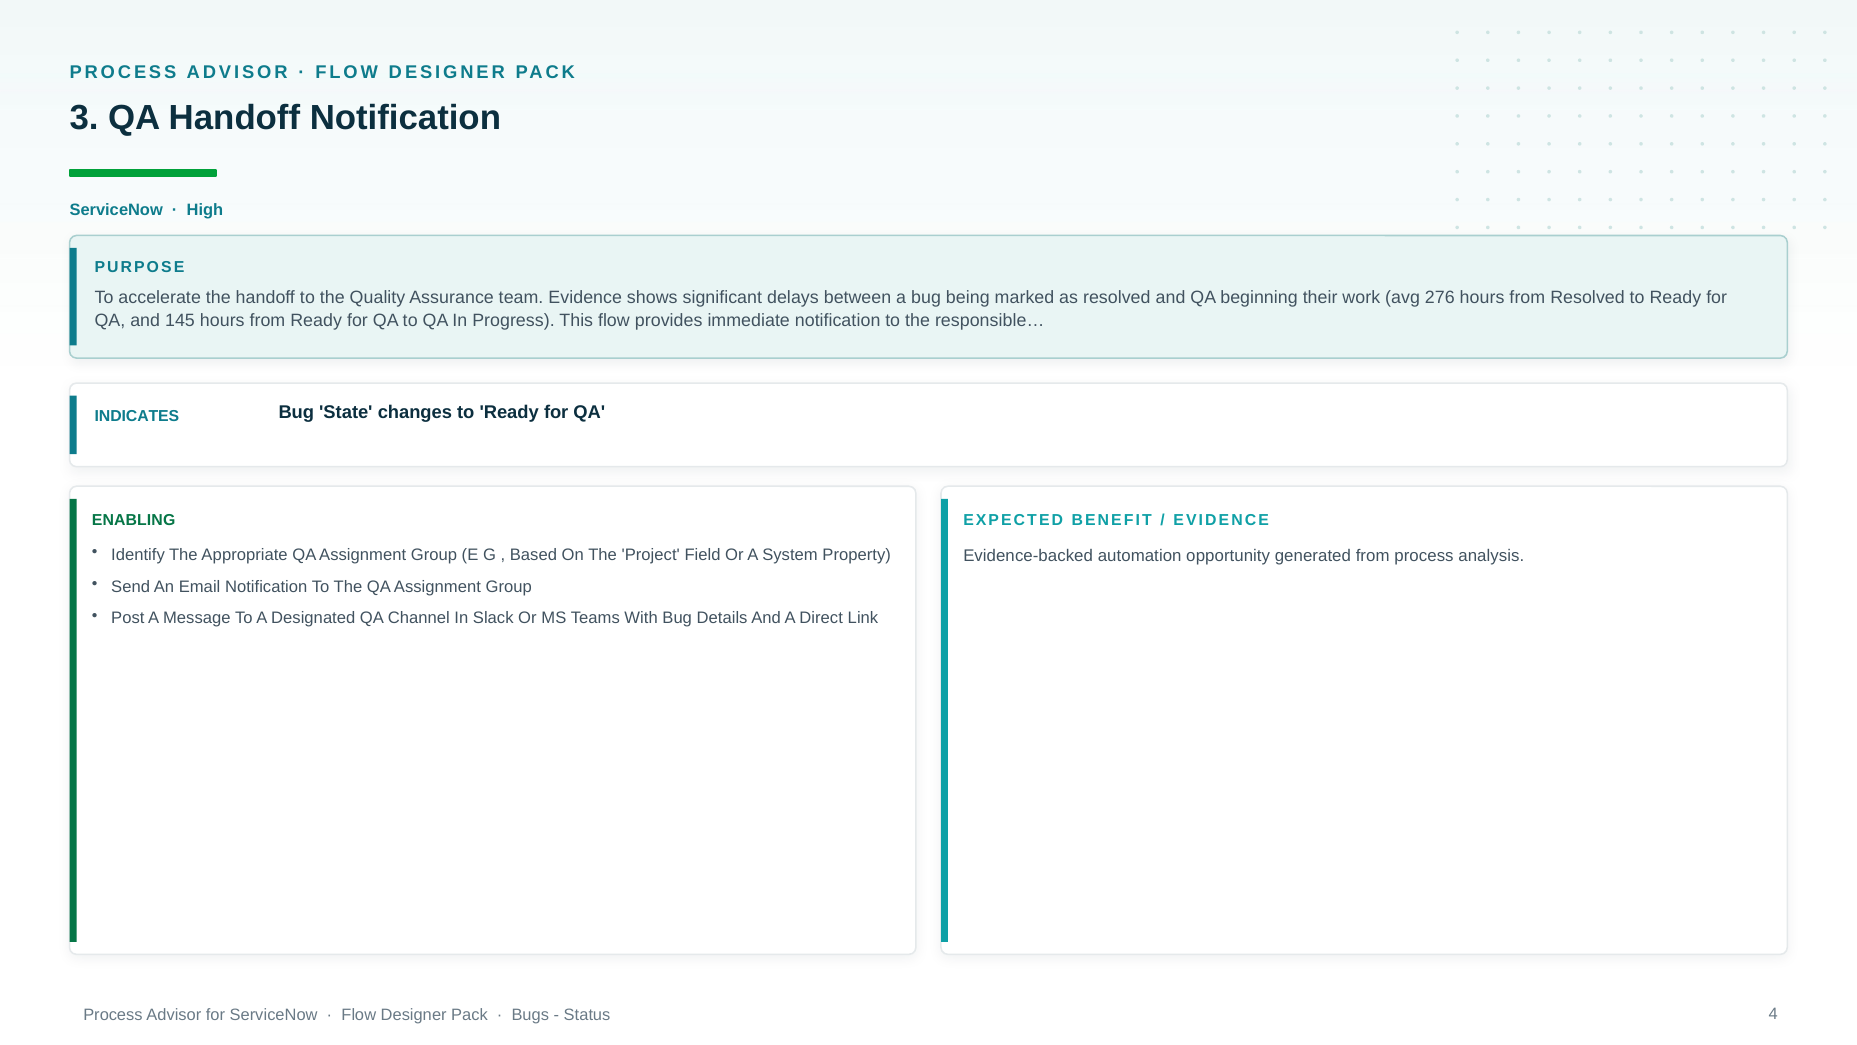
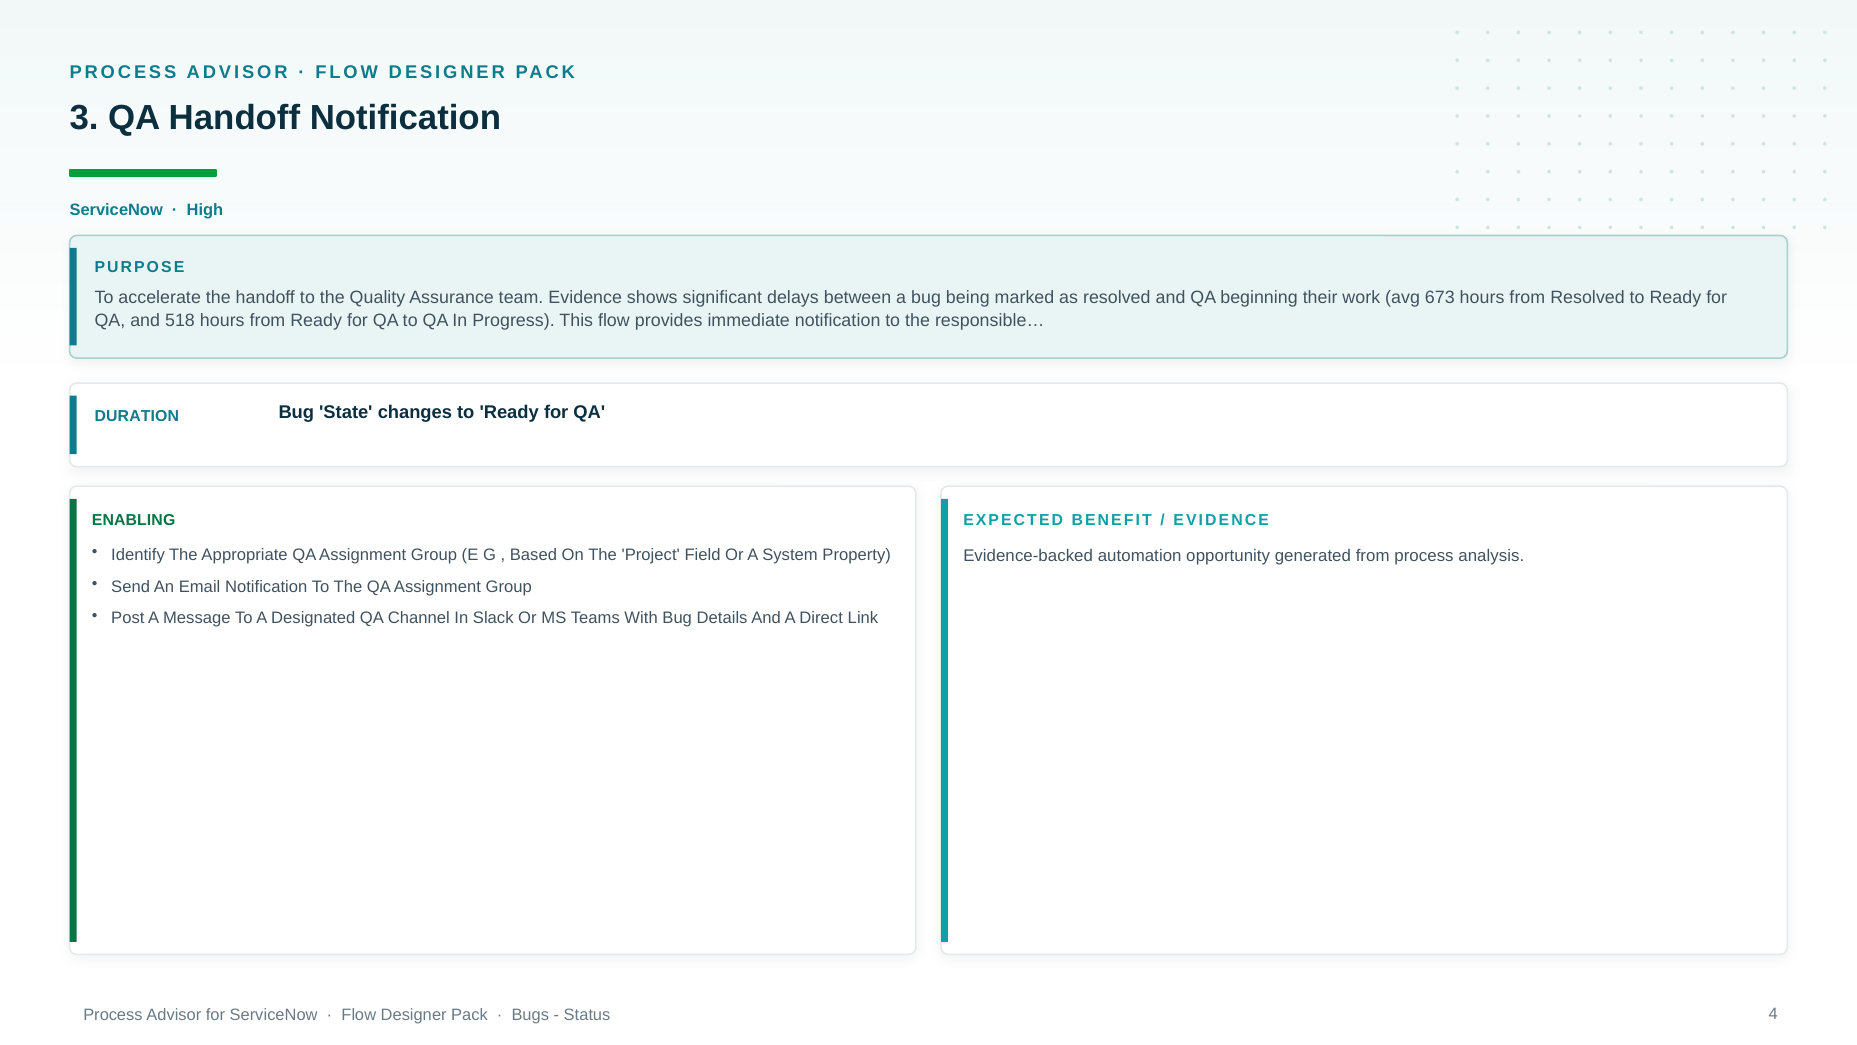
276: 276 -> 673
145: 145 -> 518
INDICATES: INDICATES -> DURATION
